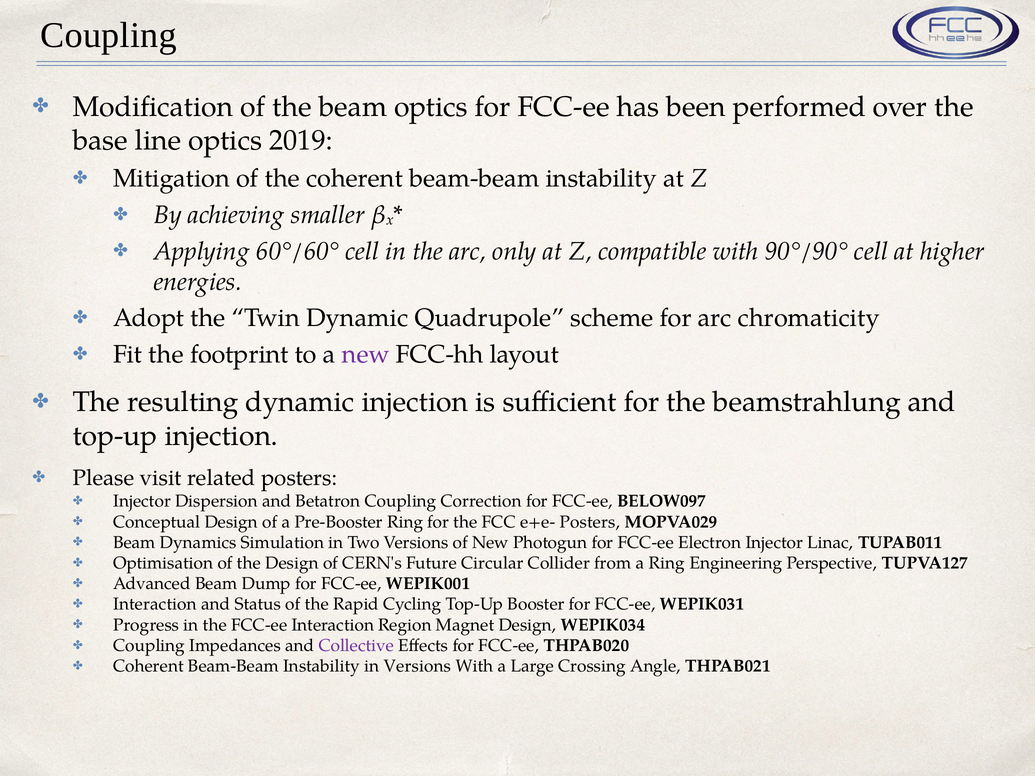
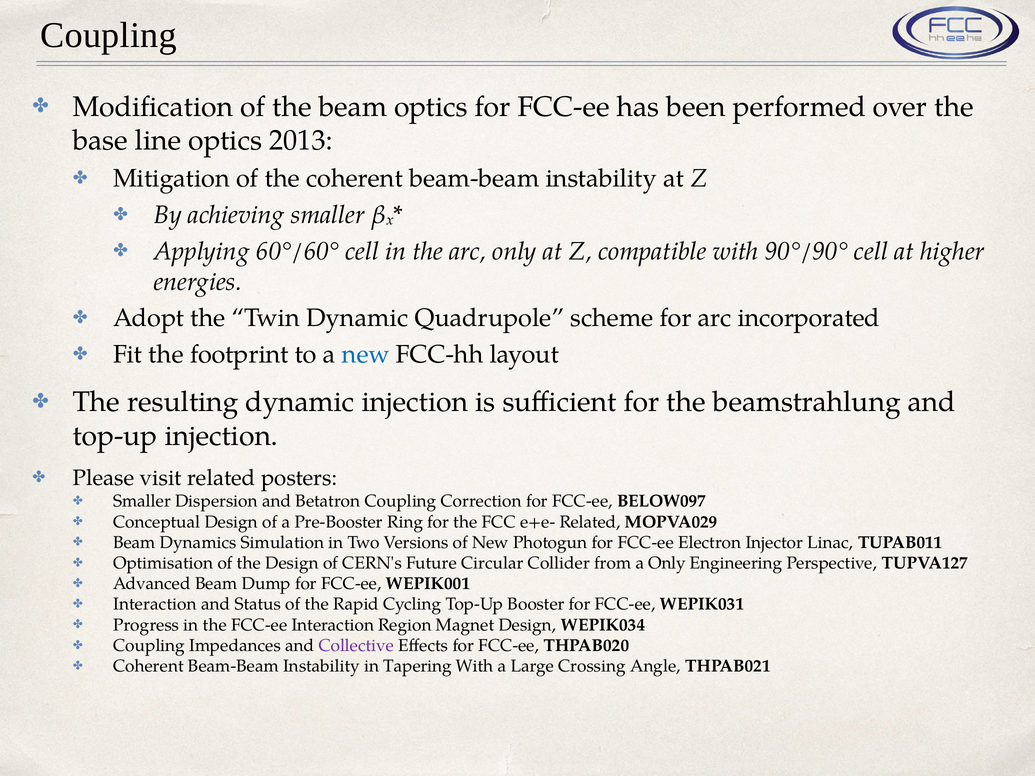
2019: 2019 -> 2013
chromaticity: chromaticity -> incorporated
new at (366, 355) colour: purple -> blue
Injector at (142, 501): Injector -> Smaller
e+e- Posters: Posters -> Related
a Ring: Ring -> Only
in Versions: Versions -> Tapering
